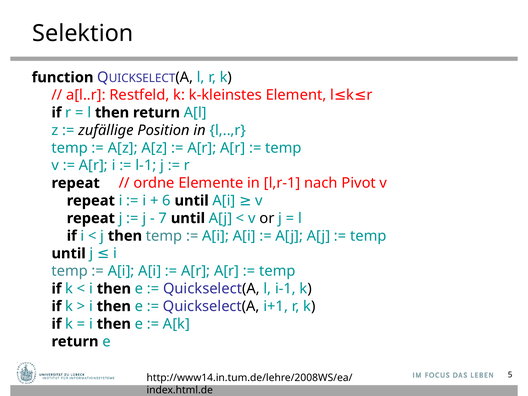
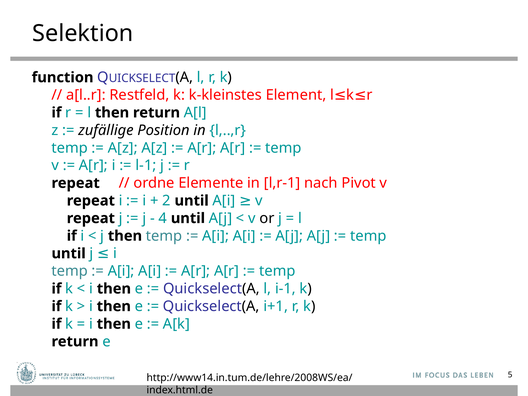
6: 6 -> 2
7: 7 -> 4
